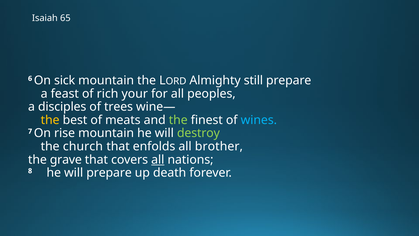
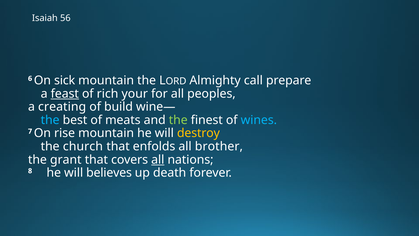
65: 65 -> 56
still: still -> call
feast underline: none -> present
disciples: disciples -> creating
trees: trees -> build
the at (50, 120) colour: yellow -> light blue
destroy colour: light green -> yellow
grave: grave -> grant
will prepare: prepare -> believes
